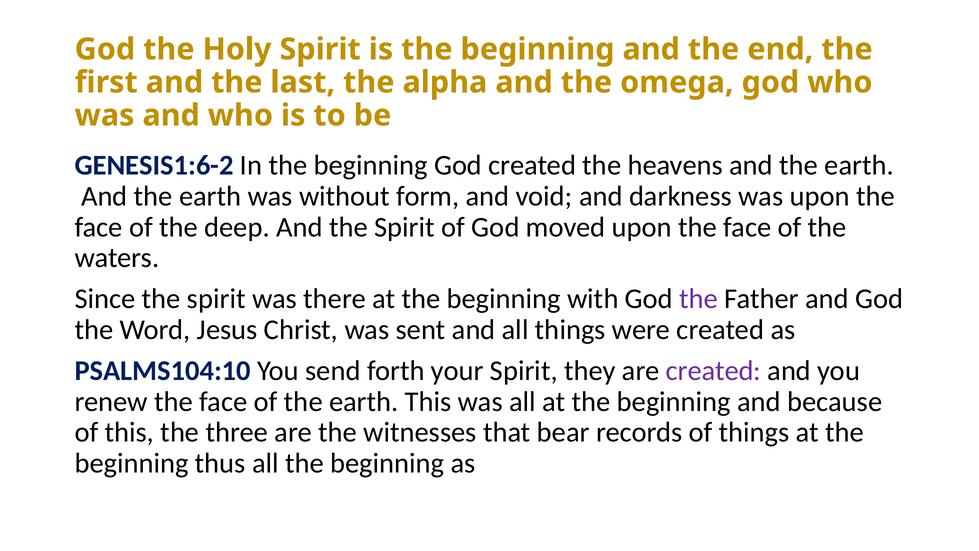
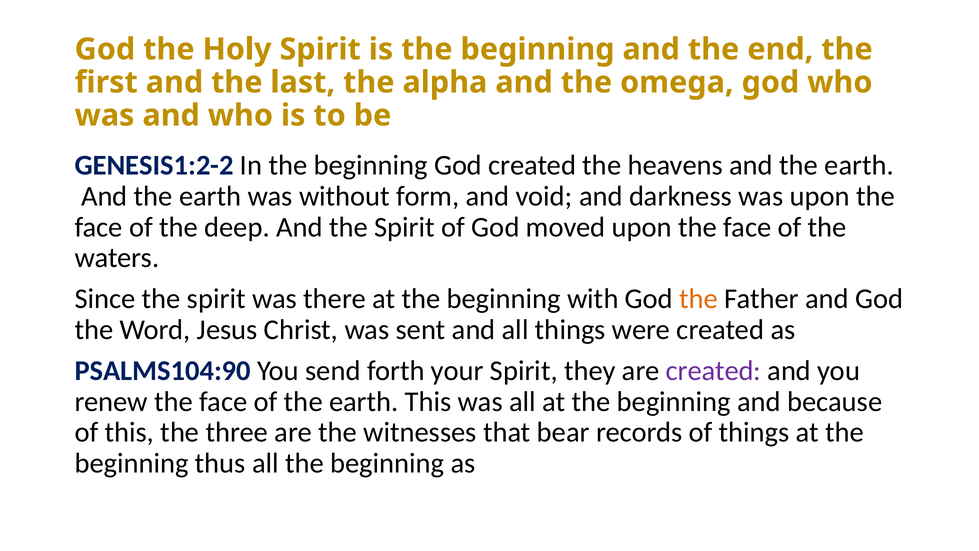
GENESIS1:6-2: GENESIS1:6-2 -> GENESIS1:2-2
the at (699, 299) colour: purple -> orange
PSALMS104:10: PSALMS104:10 -> PSALMS104:90
